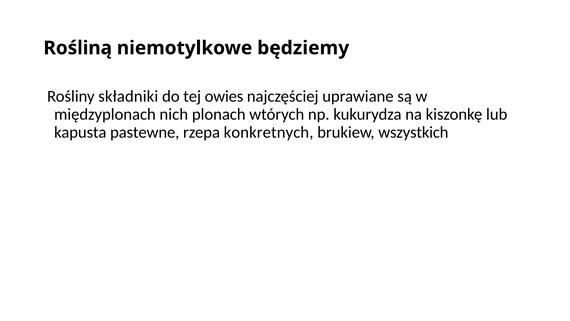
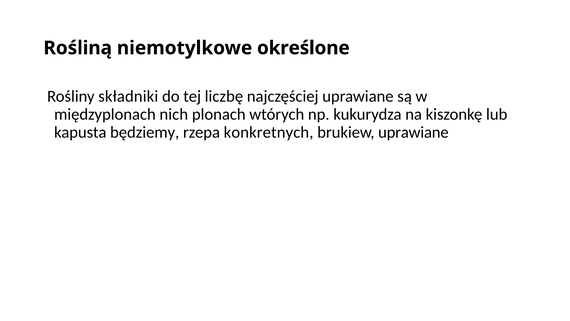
będziemy: będziemy -> określone
owies: owies -> liczbę
pastewne: pastewne -> będziemy
brukiew wszystkich: wszystkich -> uprawiane
